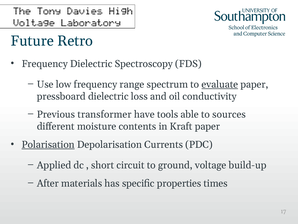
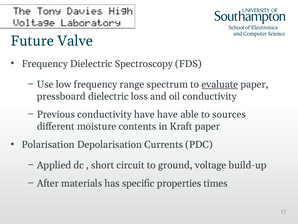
Retro: Retro -> Valve
Previous transformer: transformer -> conductivity
have tools: tools -> have
Polarisation underline: present -> none
